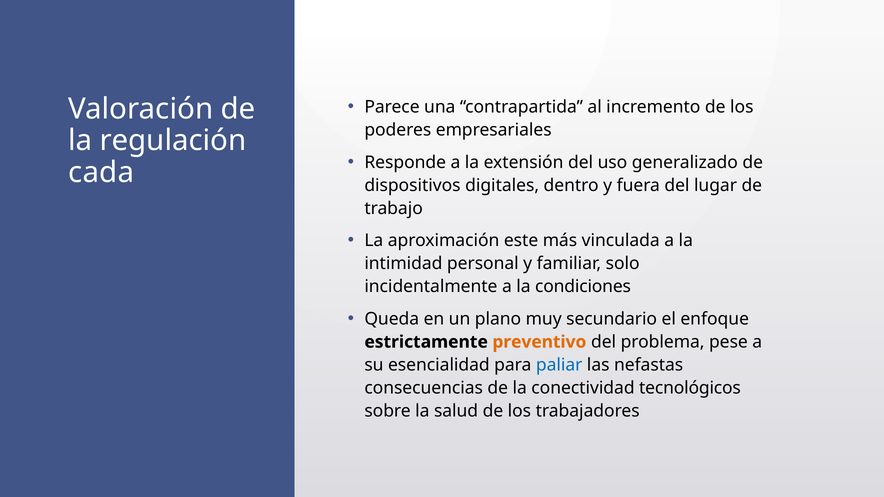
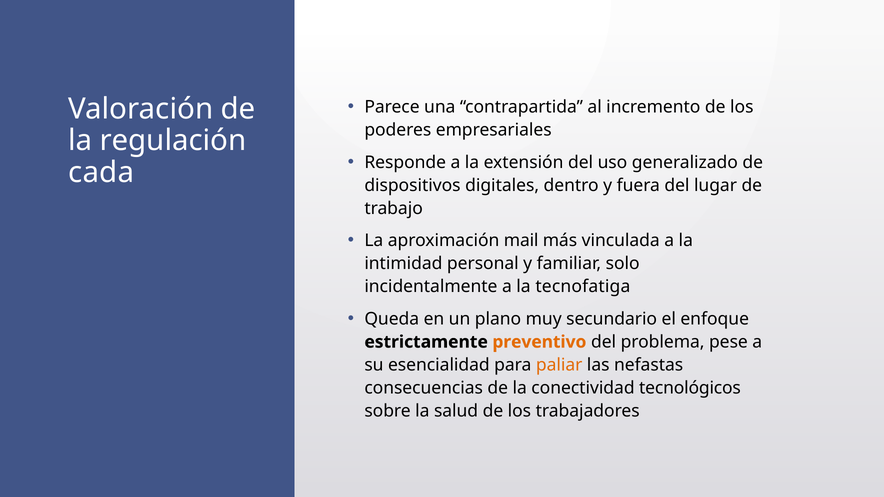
este: este -> mail
condiciones: condiciones -> tecnofatiga
paliar colour: blue -> orange
